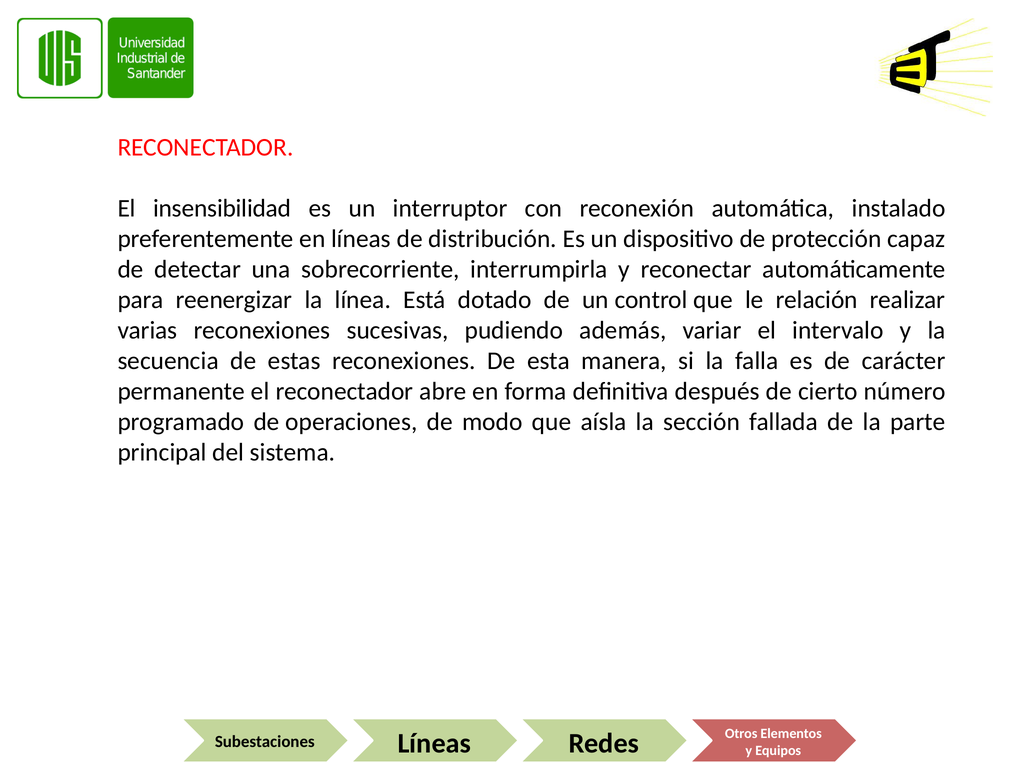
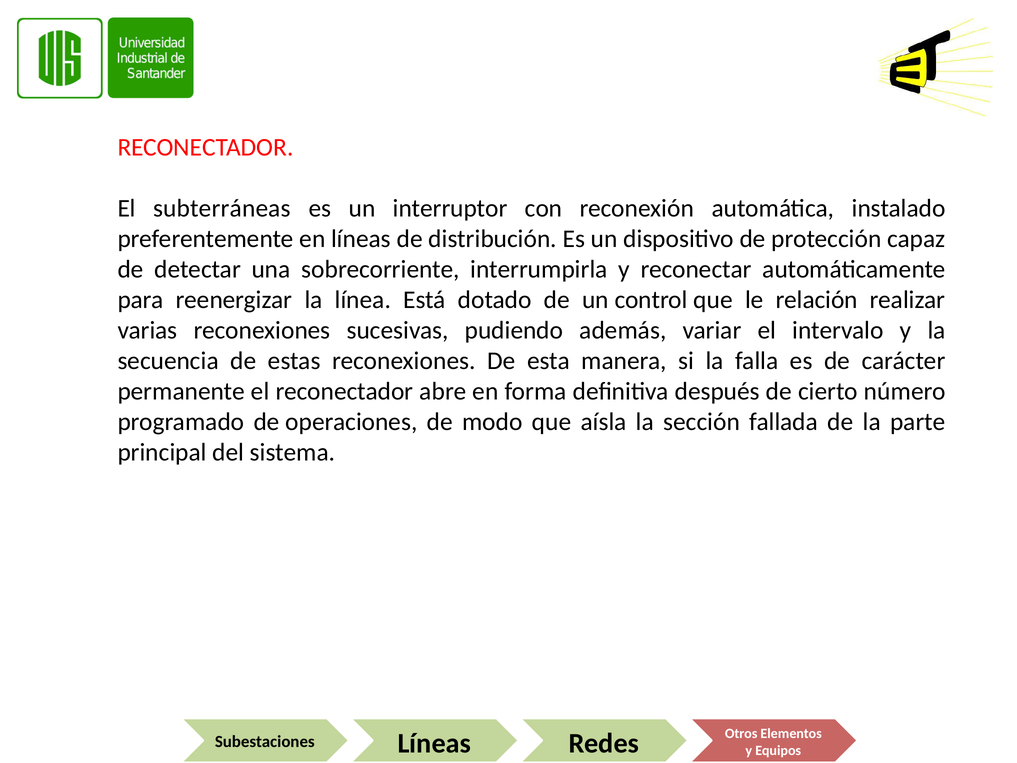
insensibilidad: insensibilidad -> subterráneas
